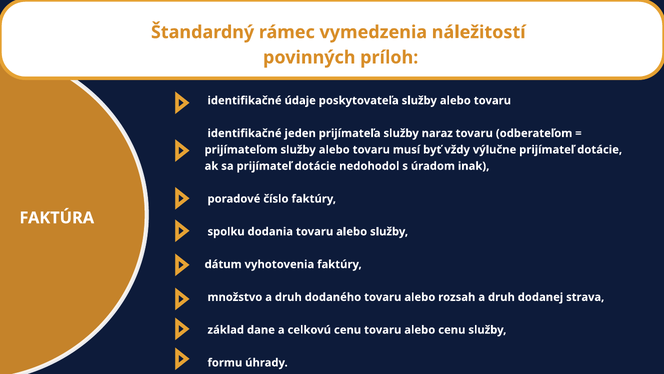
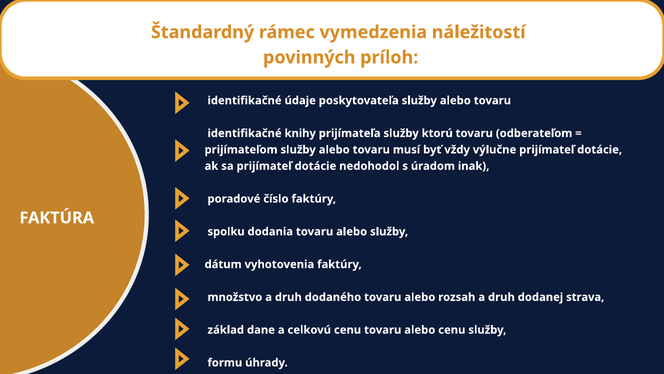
jeden: jeden -> knihy
naraz: naraz -> ktorú
